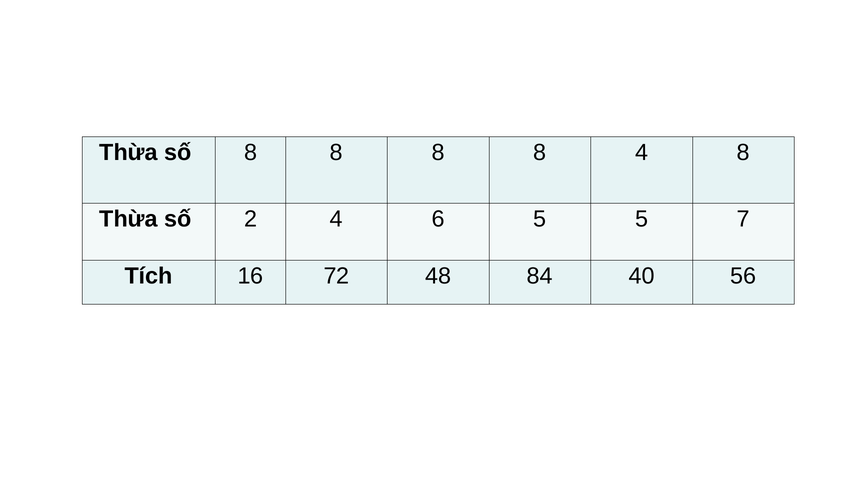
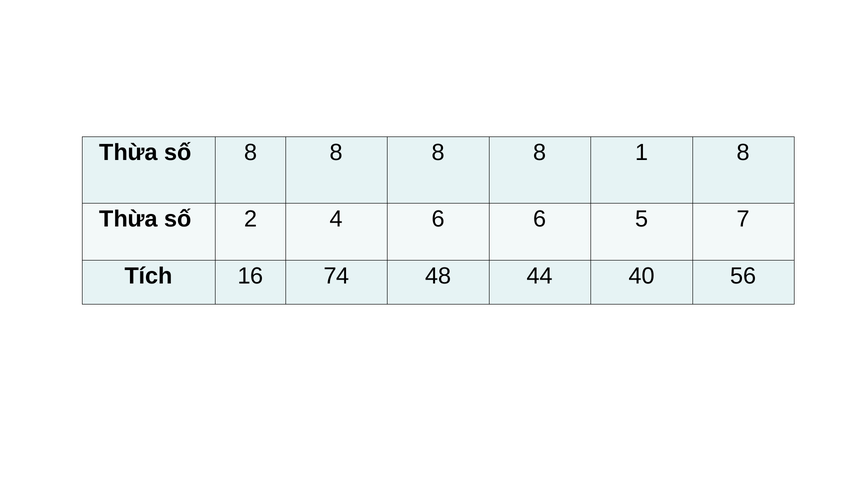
8 4: 4 -> 1
6 5: 5 -> 6
72: 72 -> 74
84: 84 -> 44
